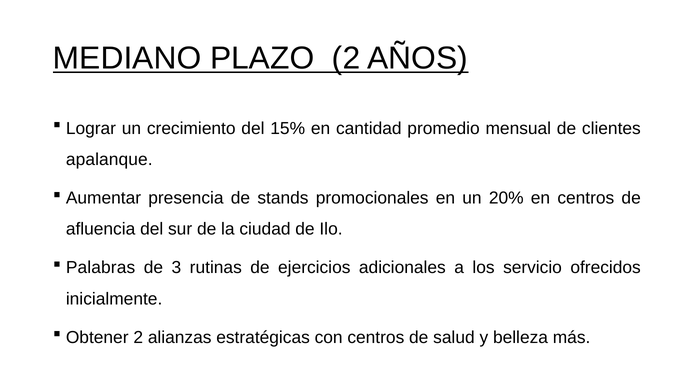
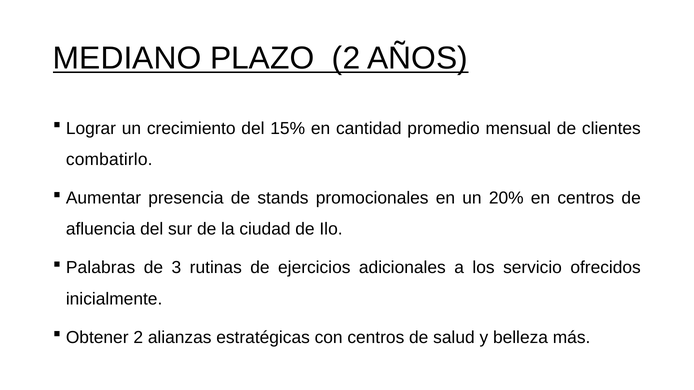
apalanque: apalanque -> combatirlo
